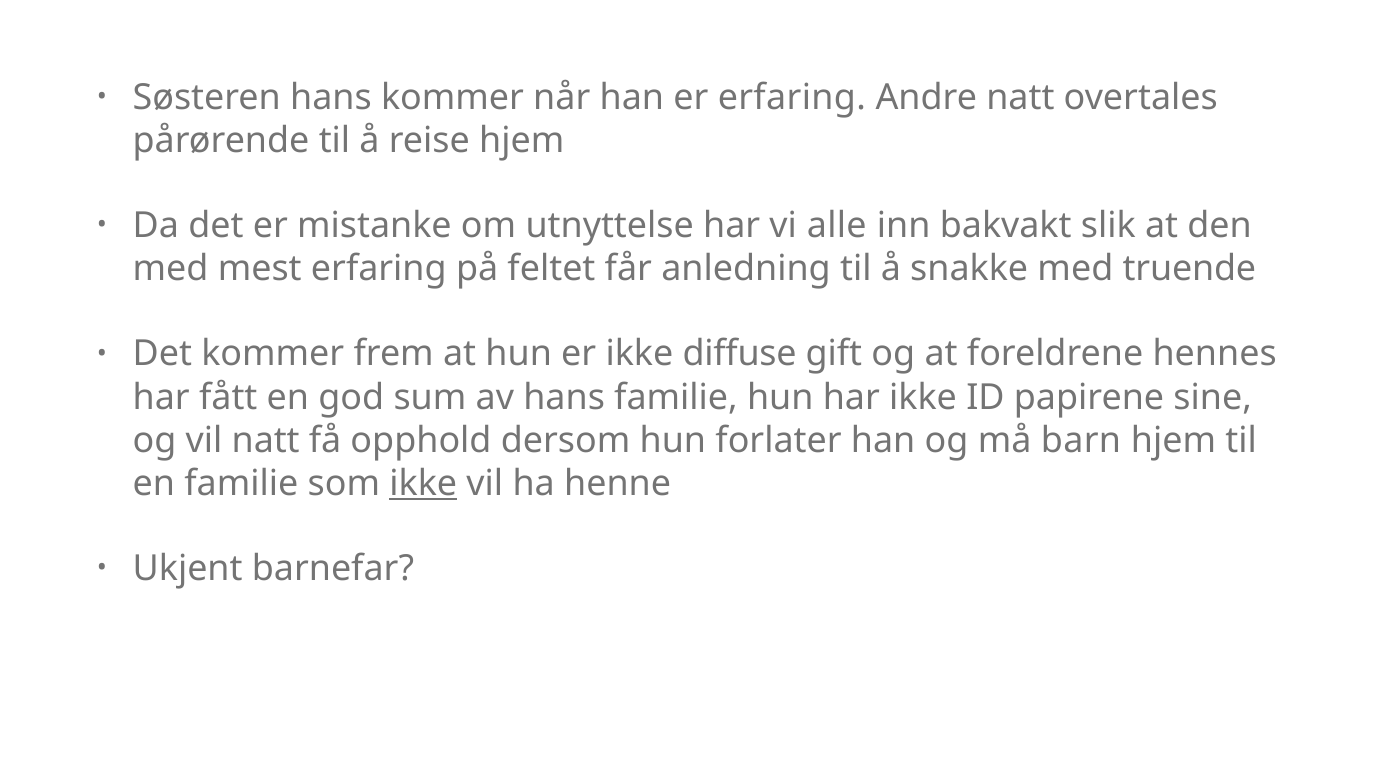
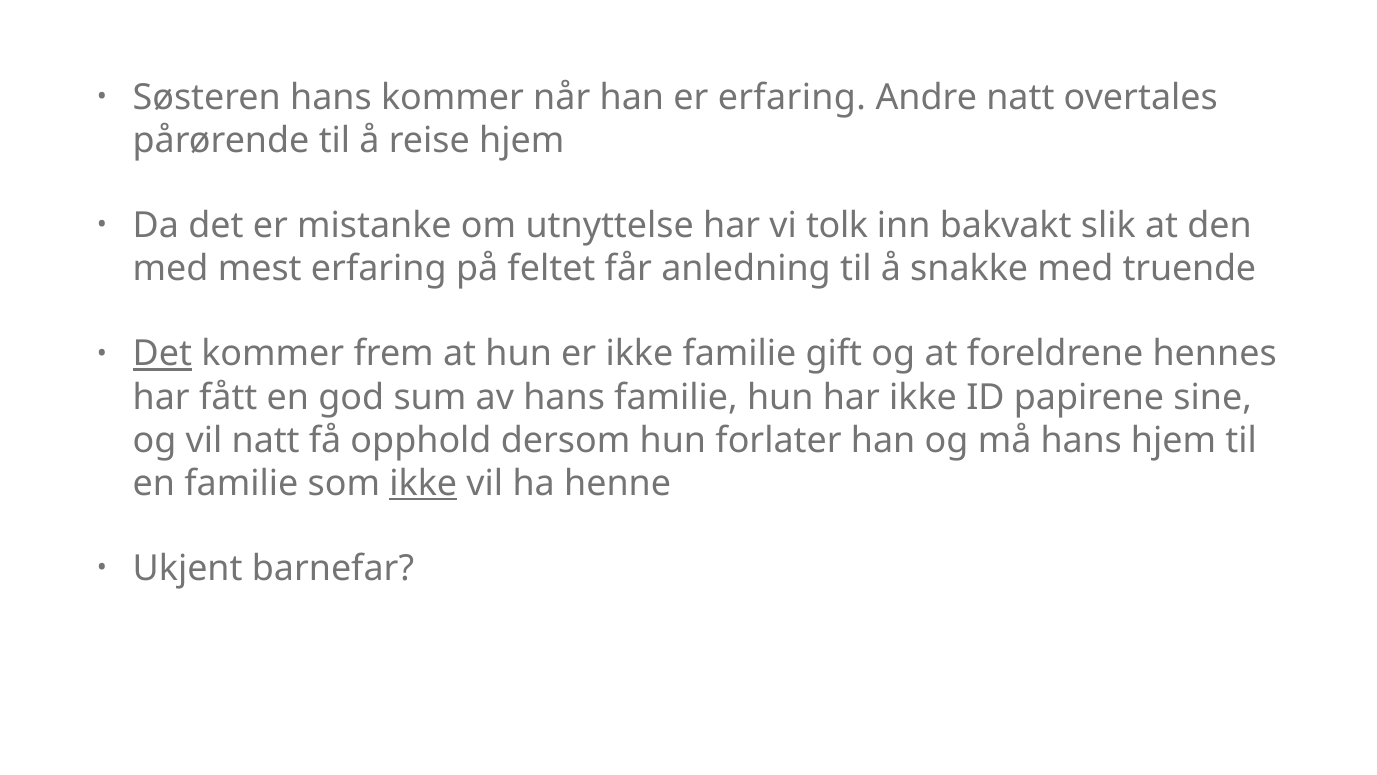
alle: alle -> tolk
Det at (162, 354) underline: none -> present
ikke diffuse: diffuse -> familie
må barn: barn -> hans
